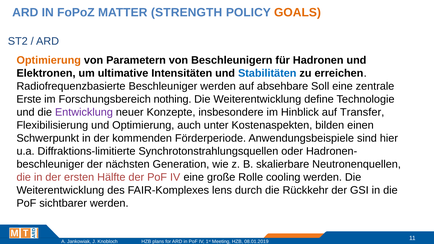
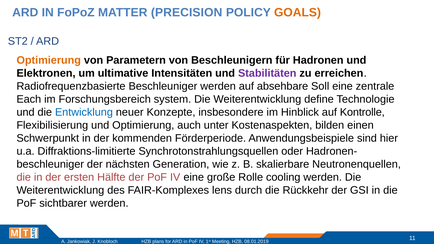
STRENGTH: STRENGTH -> PRECISION
Stabilitäten colour: blue -> purple
Erste: Erste -> Each
nothing: nothing -> system
Entwicklung colour: purple -> blue
Transfer: Transfer -> Kontrolle
